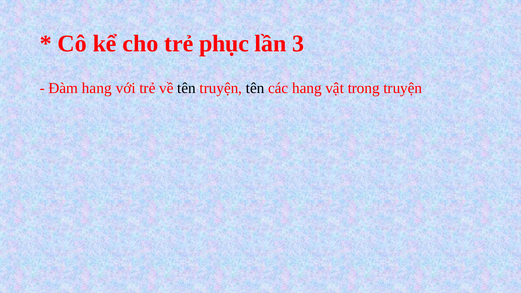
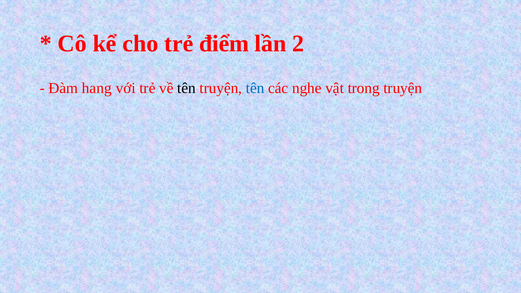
phục: phục -> điểm
3: 3 -> 2
tên at (255, 88) colour: black -> blue
các hang: hang -> nghe
